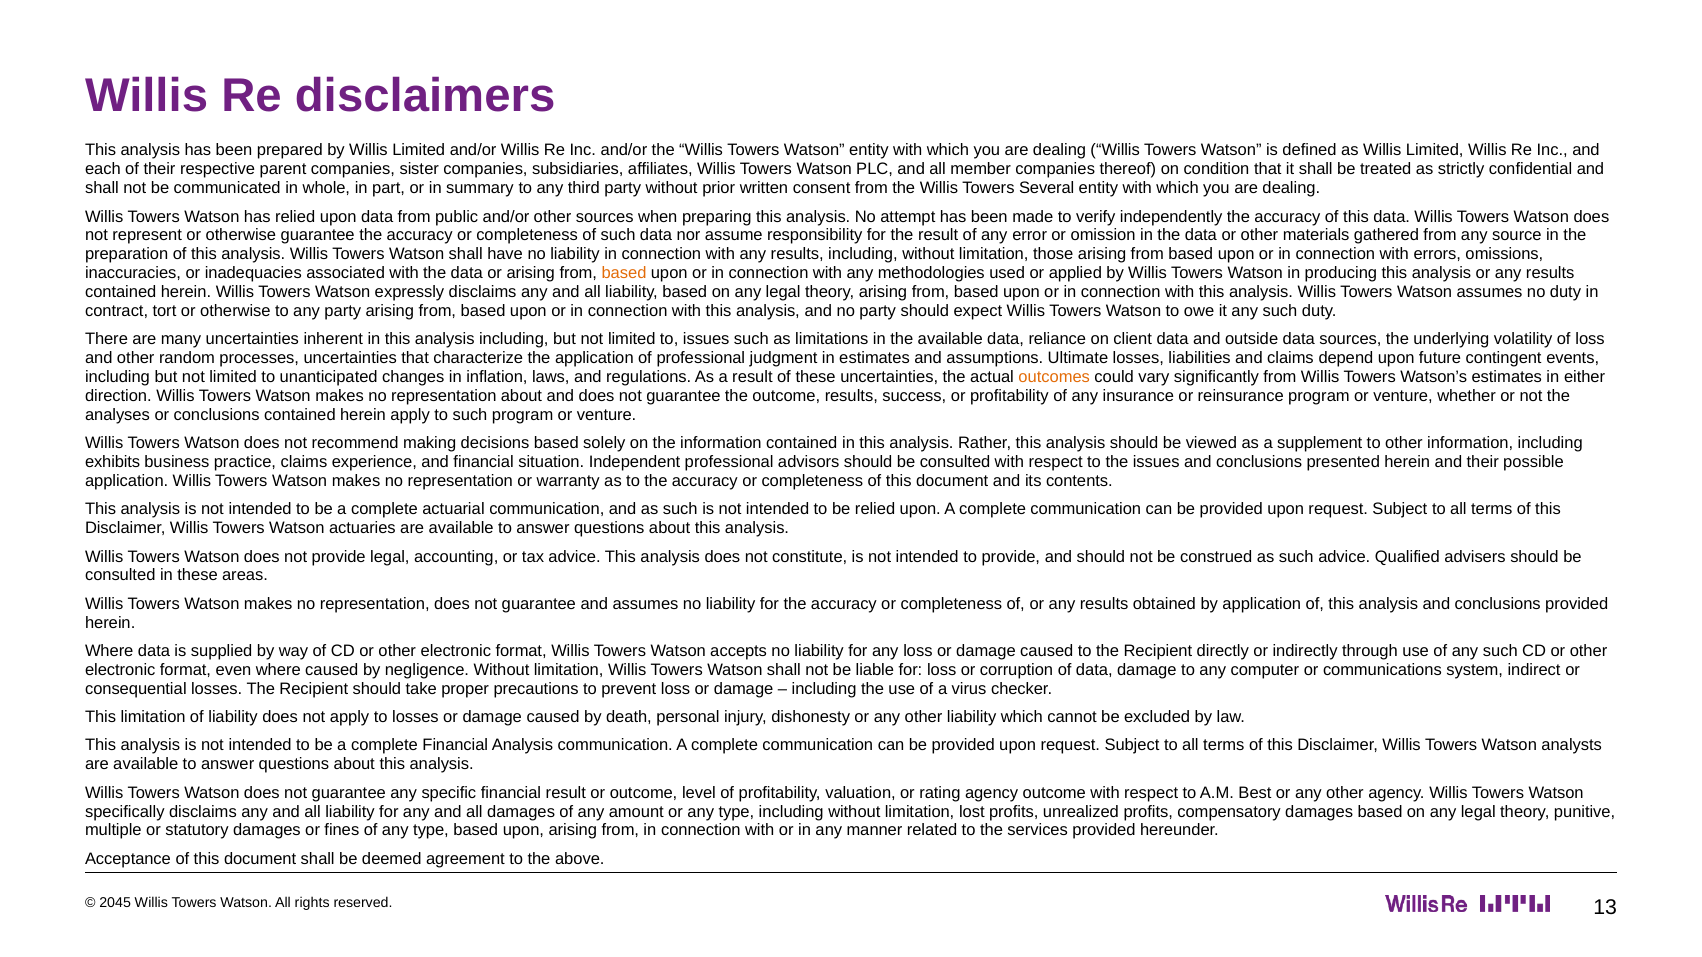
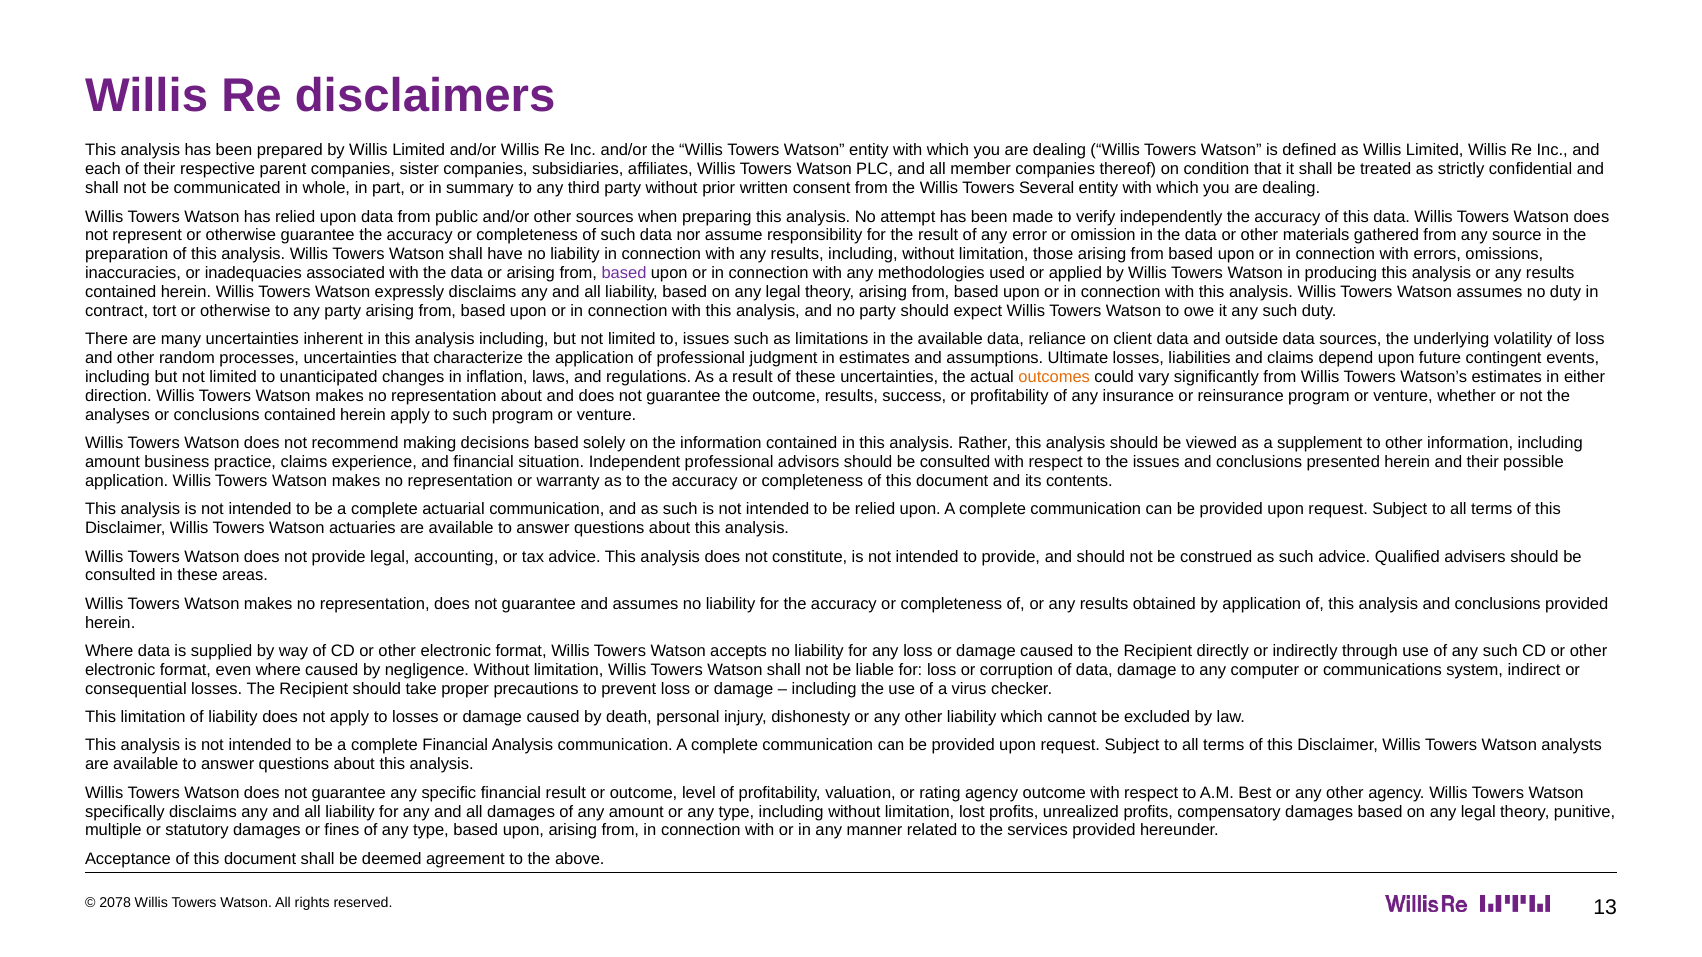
based at (624, 273) colour: orange -> purple
exhibits at (113, 462): exhibits -> amount
2045: 2045 -> 2078
